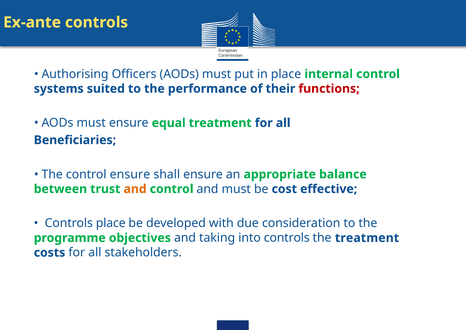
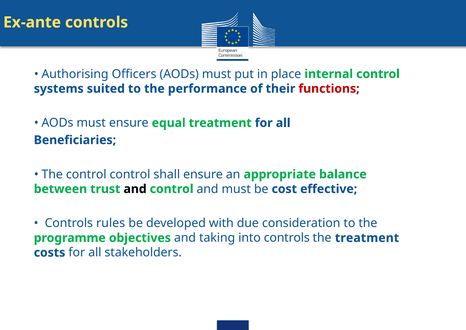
control ensure: ensure -> control
and at (135, 189) colour: orange -> black
Controls place: place -> rules
